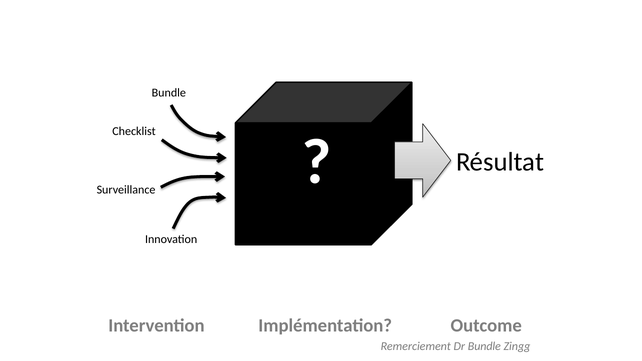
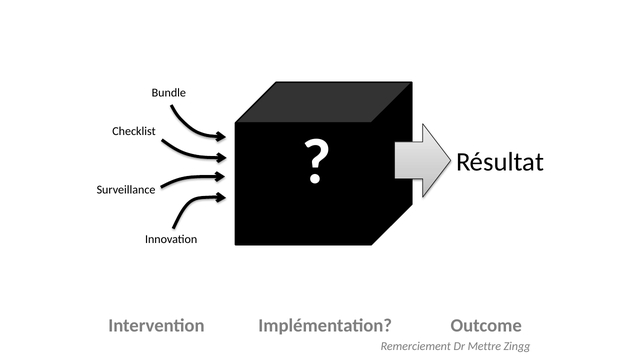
Dr Bundle: Bundle -> Mettre
